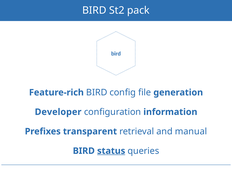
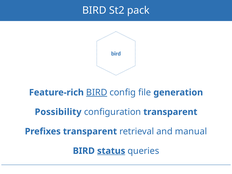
BIRD at (97, 92) underline: none -> present
Developer: Developer -> Possibility
configuration information: information -> transparent
